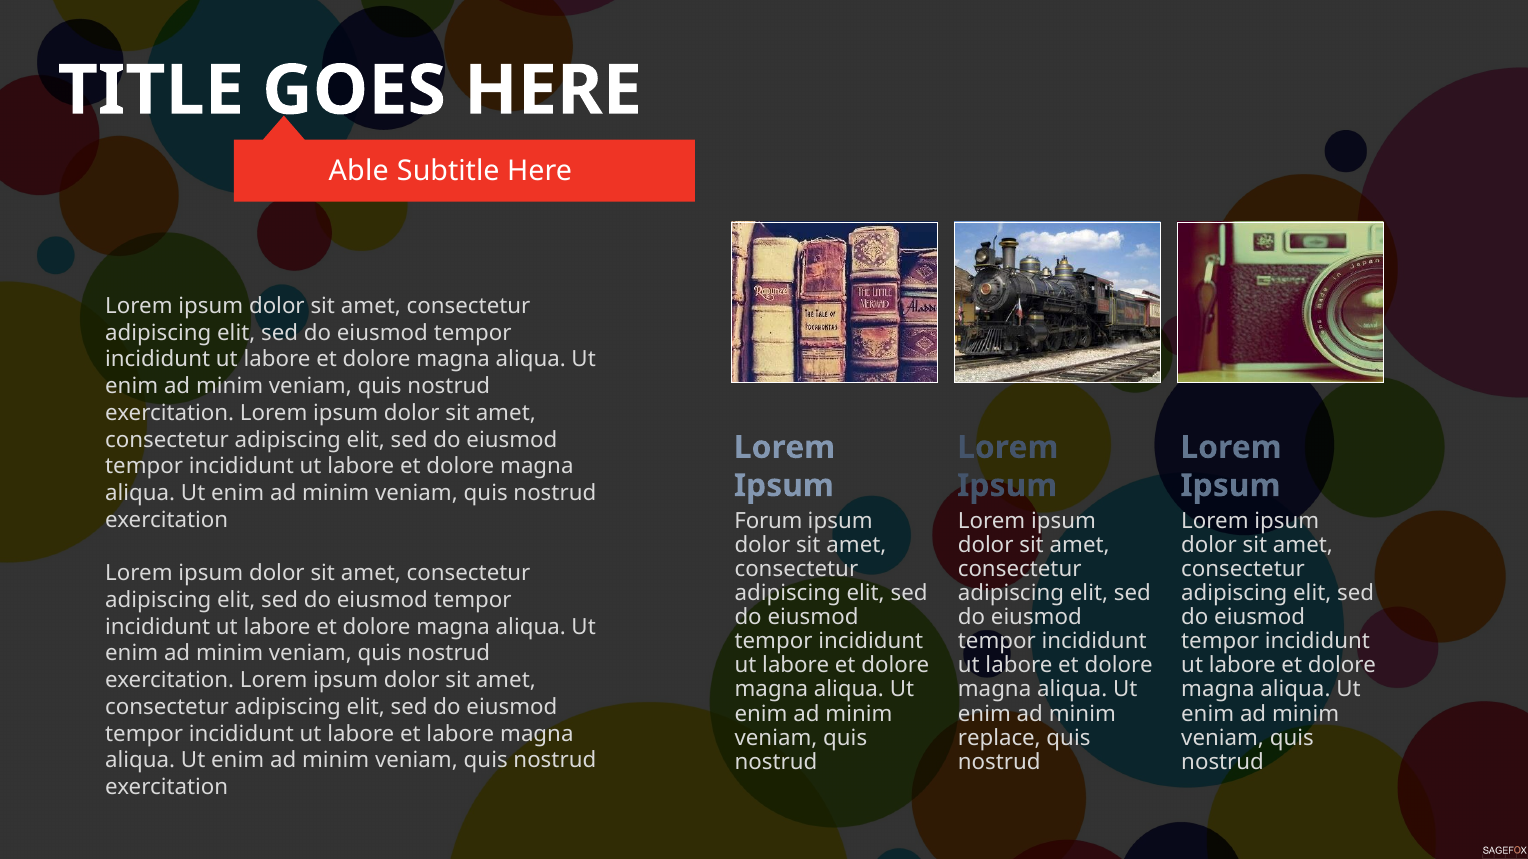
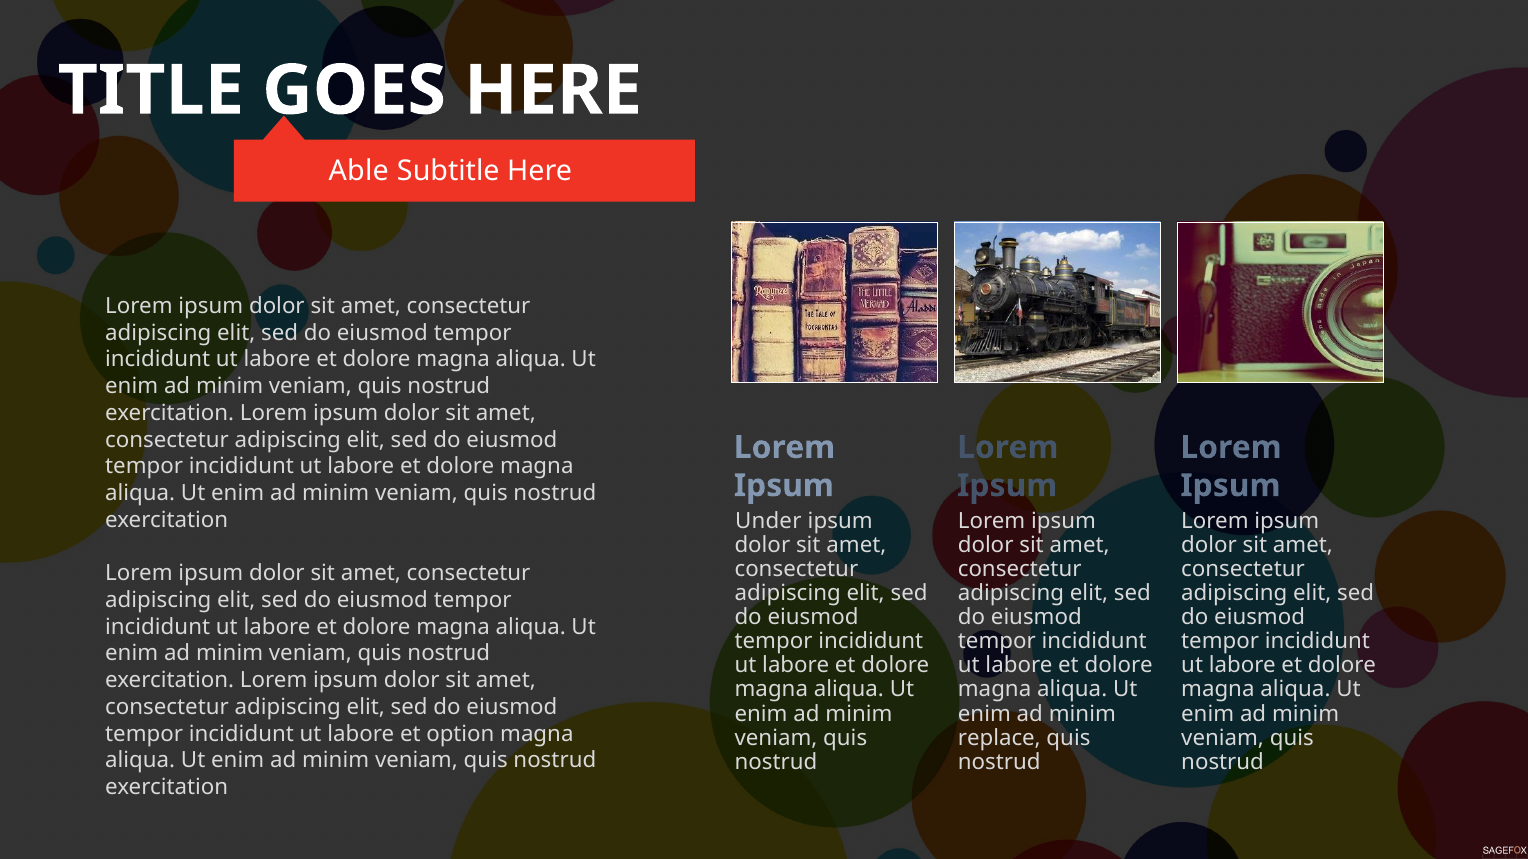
Forum: Forum -> Under
et labore: labore -> option
